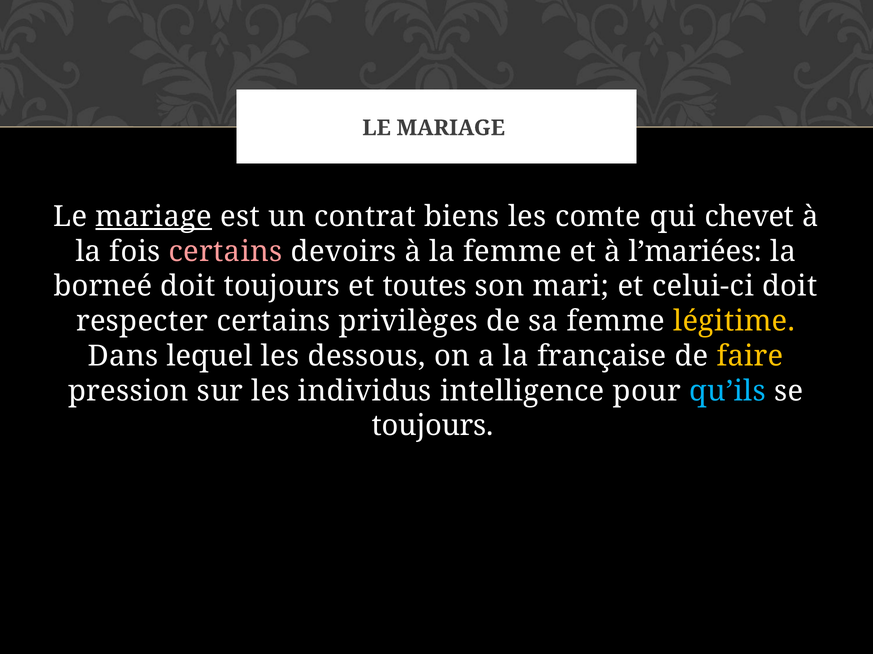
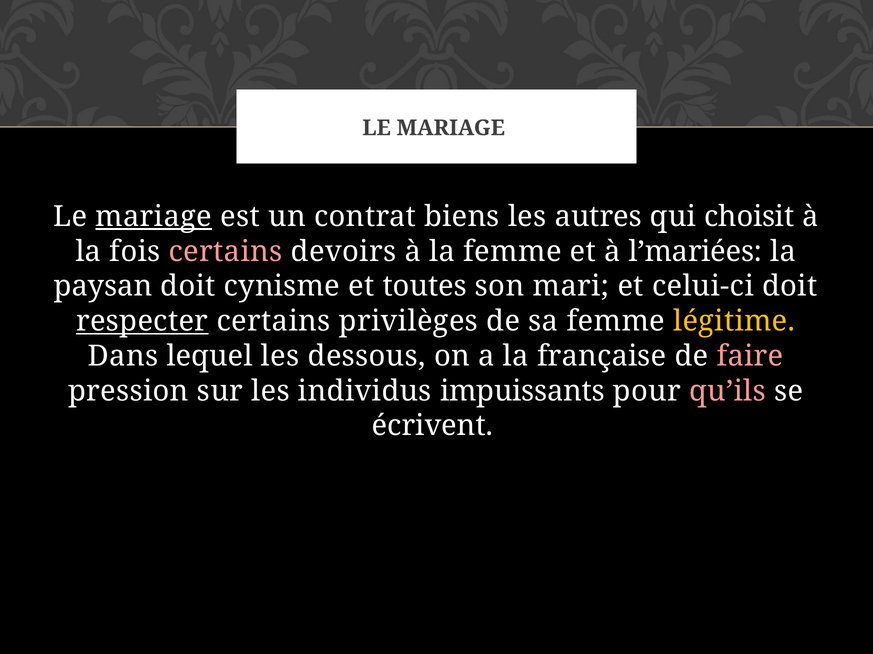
comte: comte -> autres
chevet: chevet -> choisit
borneé: borneé -> paysan
doit toujours: toujours -> cynisme
respecter underline: none -> present
faire colour: yellow -> pink
intelligence: intelligence -> impuissants
qu’ils colour: light blue -> pink
toujours at (433, 426): toujours -> écrivent
